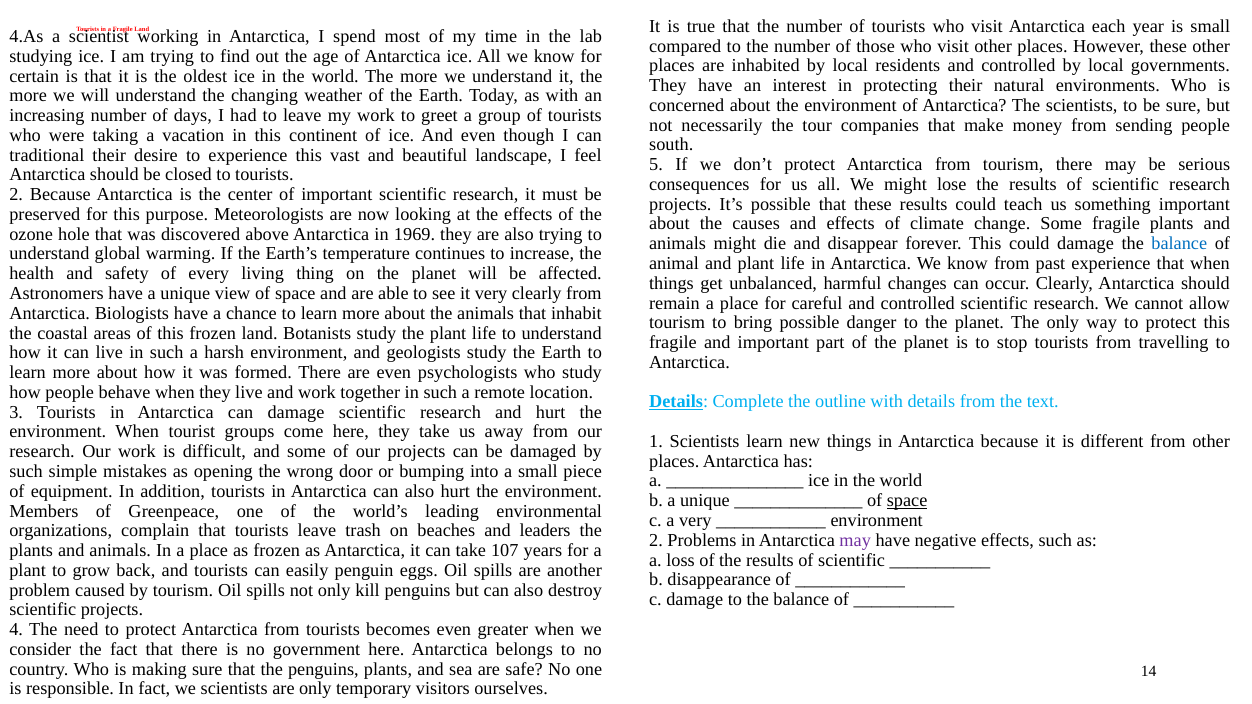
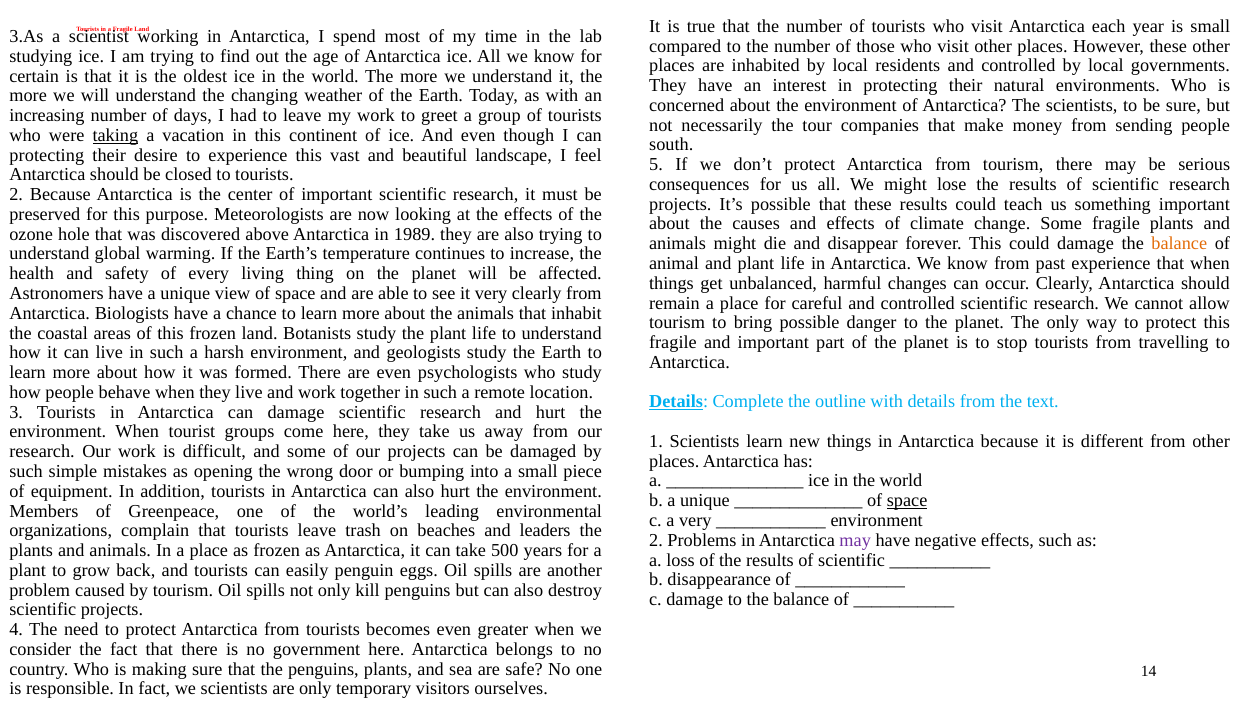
4.As: 4.As -> 3.As
taking underline: none -> present
traditional at (47, 155): traditional -> protecting
1969: 1969 -> 1989
balance at (1179, 244) colour: blue -> orange
107: 107 -> 500
